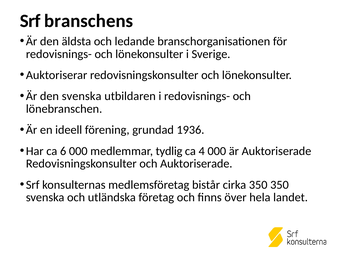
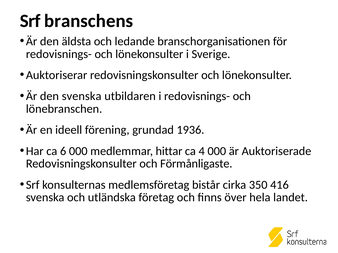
tydlig: tydlig -> hittar
och Auktoriserade: Auktoriserade -> Förmånligaste
350 350: 350 -> 416
